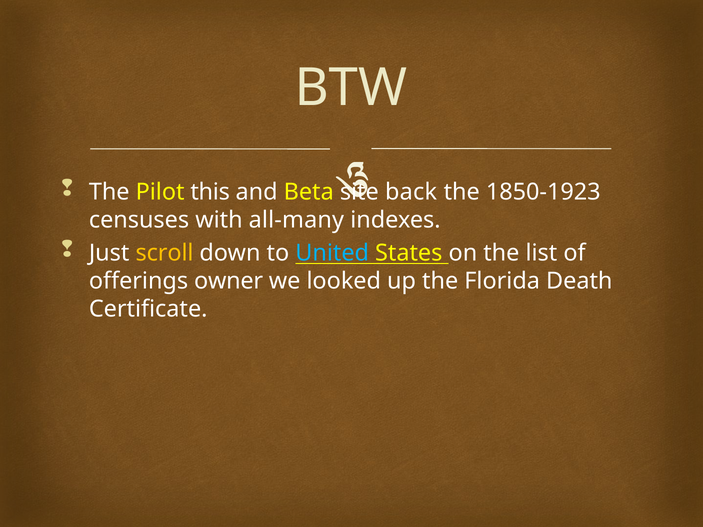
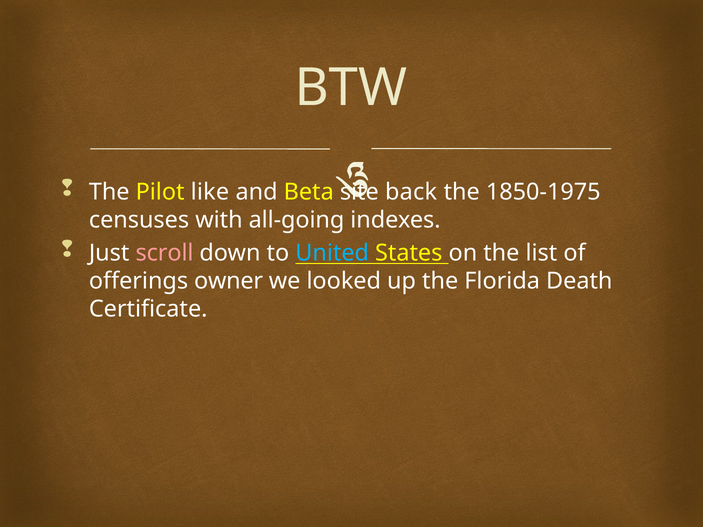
this: this -> like
1850-1923: 1850-1923 -> 1850-1975
all-many: all-many -> all-going
scroll colour: yellow -> pink
